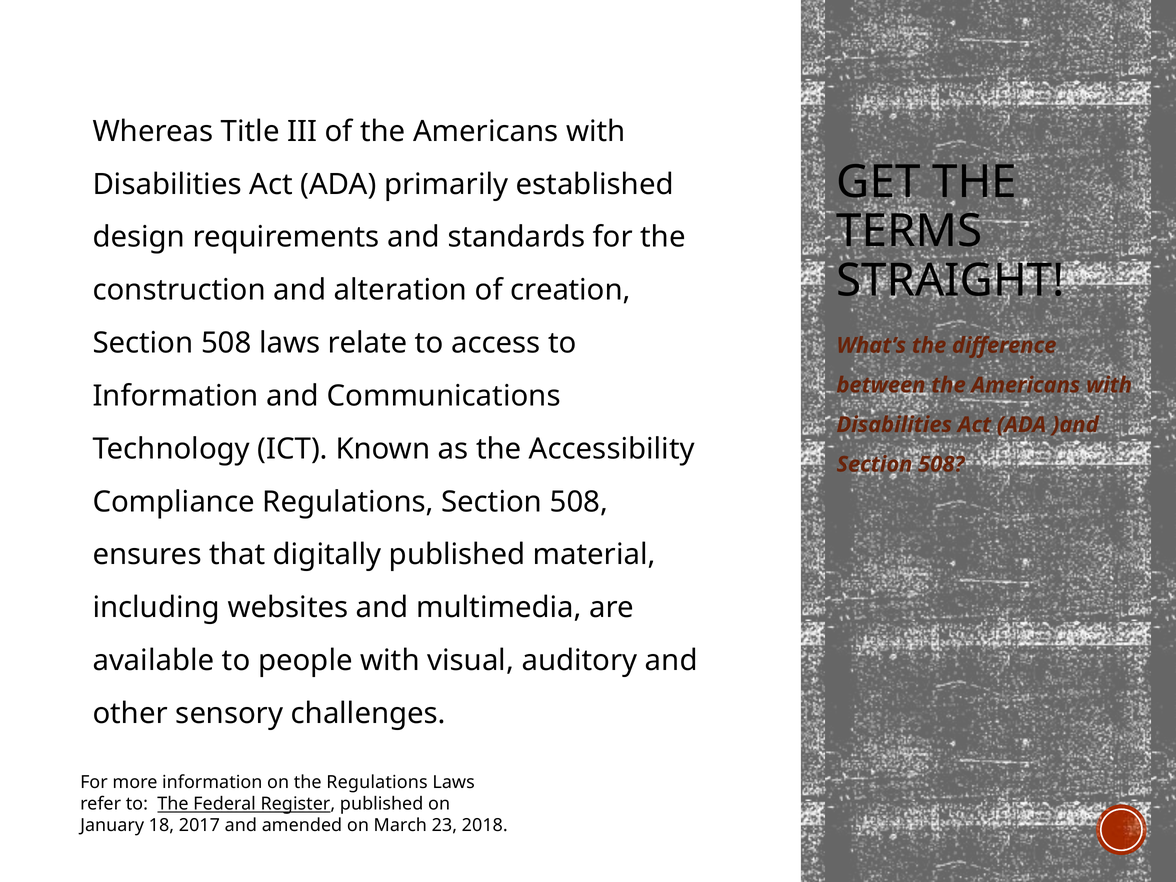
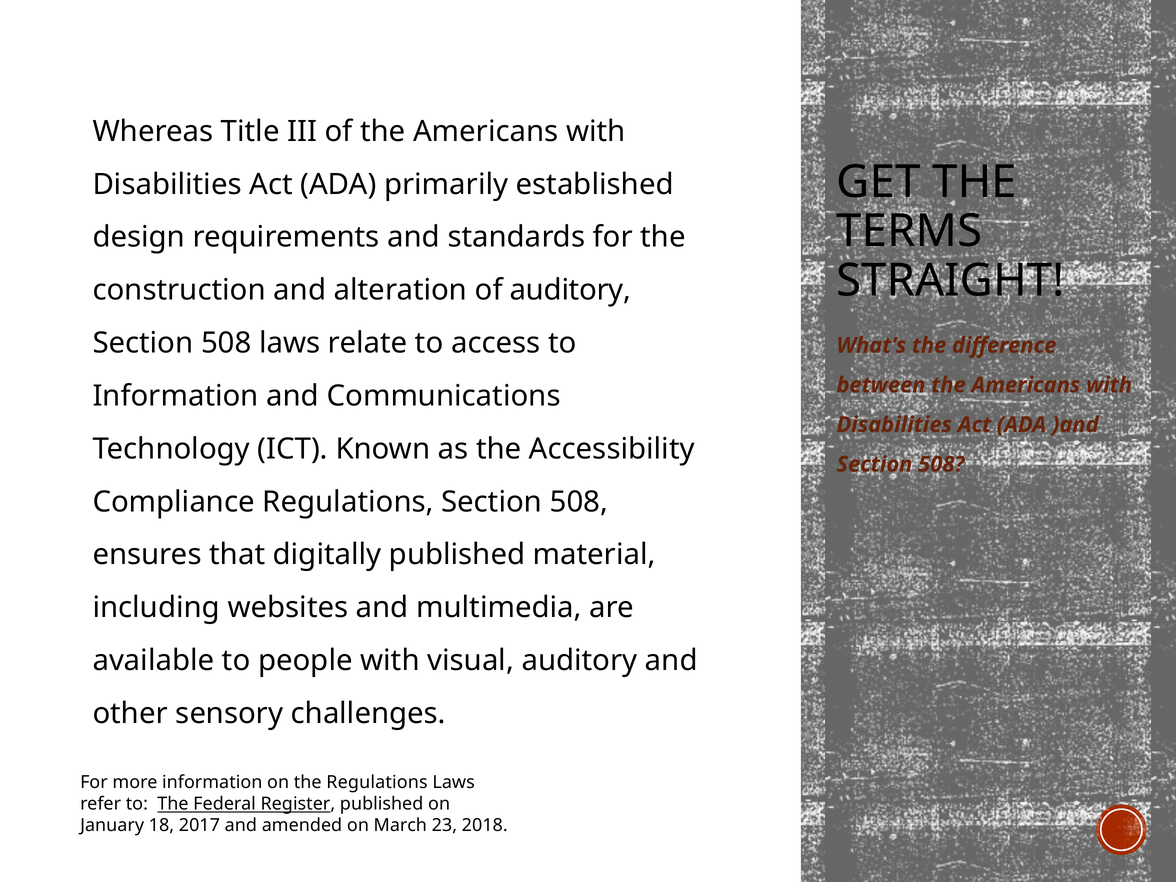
of creation: creation -> auditory
